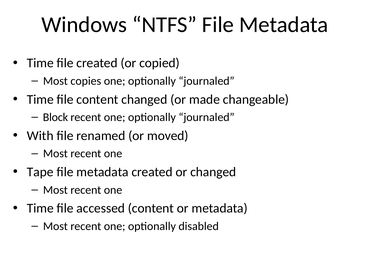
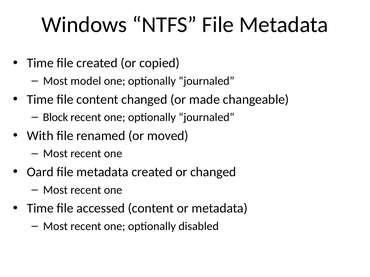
copies: copies -> model
Tape: Tape -> Oard
